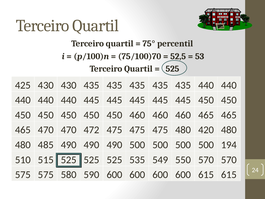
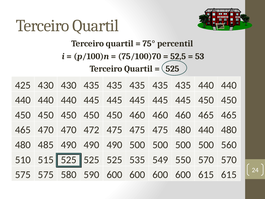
480 420: 420 -> 440
194: 194 -> 560
